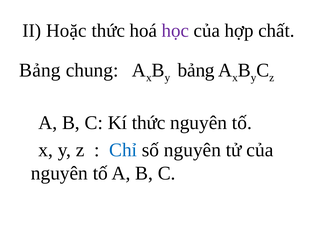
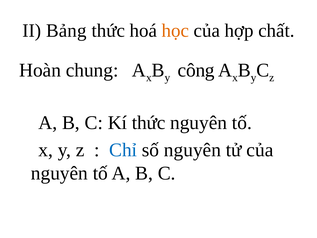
Hoặc: Hoặc -> Bảng
học colour: purple -> orange
Bảng at (40, 70): Bảng -> Hoàn
y bảng: bảng -> công
